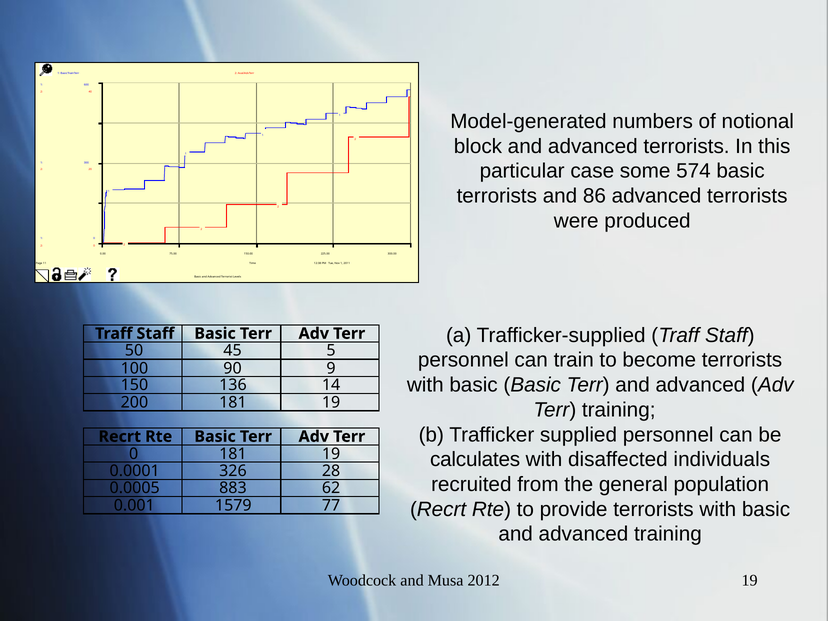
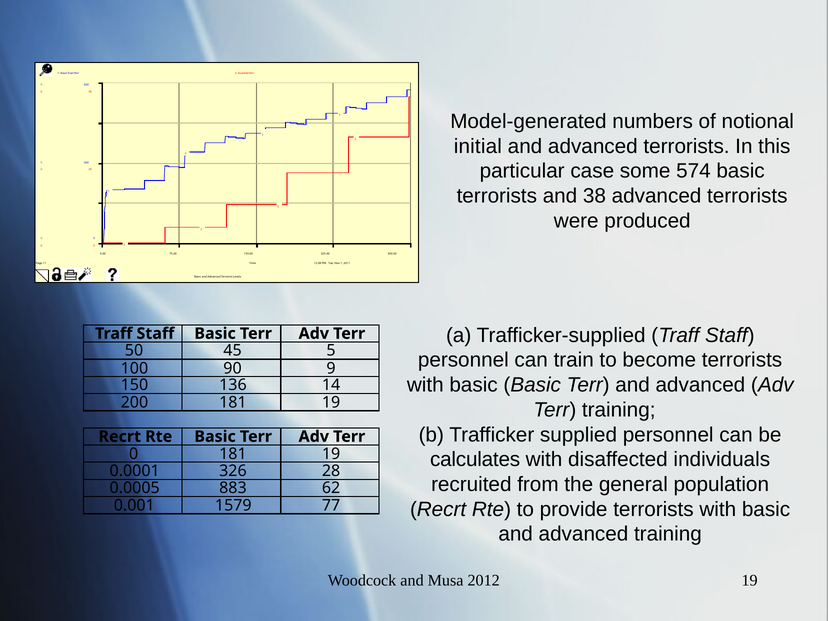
block: block -> initial
86: 86 -> 38
